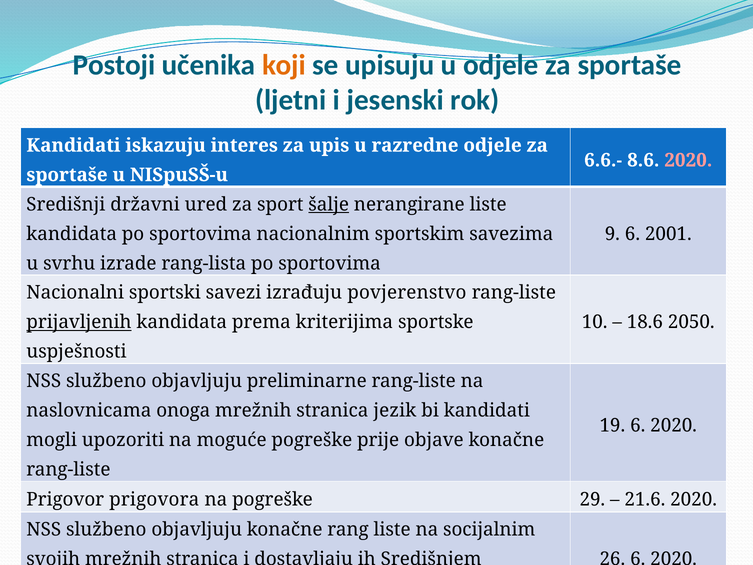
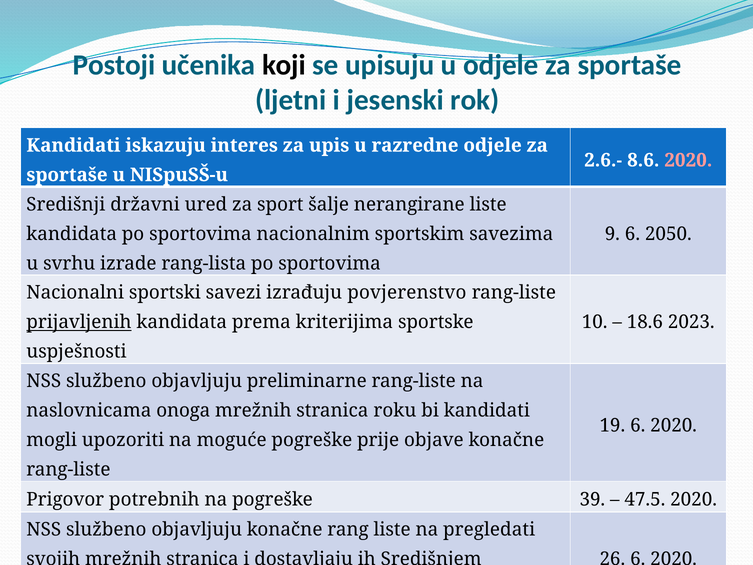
koji colour: orange -> black
6.6.-: 6.6.- -> 2.6.-
šalje underline: present -> none
2001: 2001 -> 2050
2050: 2050 -> 2023
jezik: jezik -> roku
prigovora: prigovora -> potrebnih
pogreške 29: 29 -> 39
21.6: 21.6 -> 47.5
socijalnim: socijalnim -> pregledati
